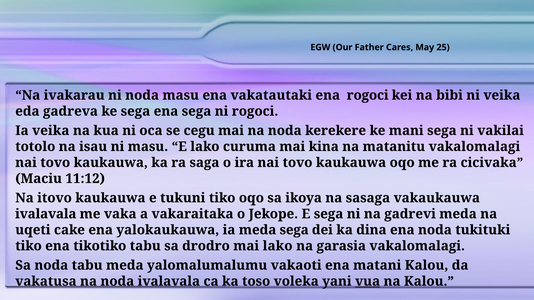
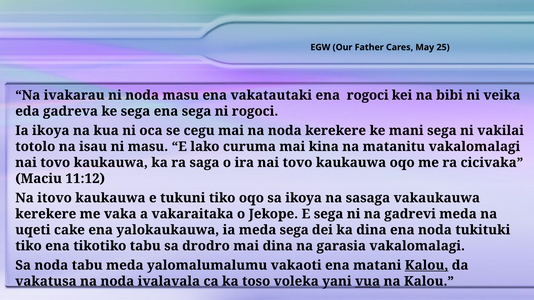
Ia veika: veika -> ikoya
ivalavala at (46, 214): ivalavala -> kerekere
mai lako: lako -> dina
Kalou at (427, 266) underline: none -> present
